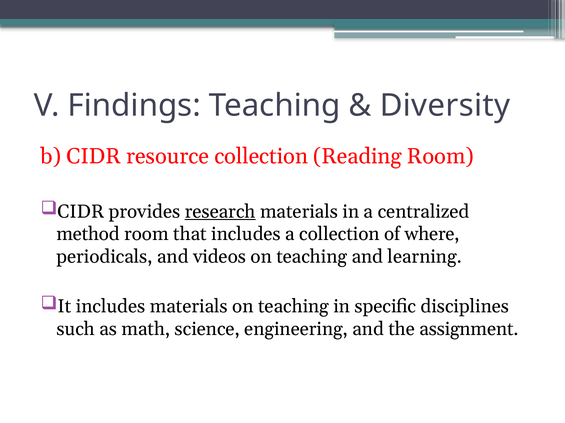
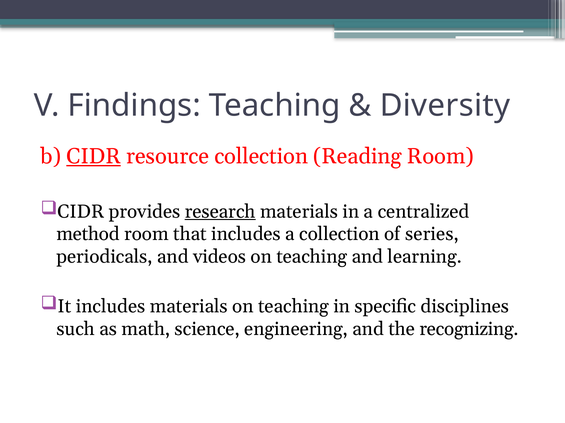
CIDR at (94, 156) underline: none -> present
where: where -> series
assignment: assignment -> recognizing
